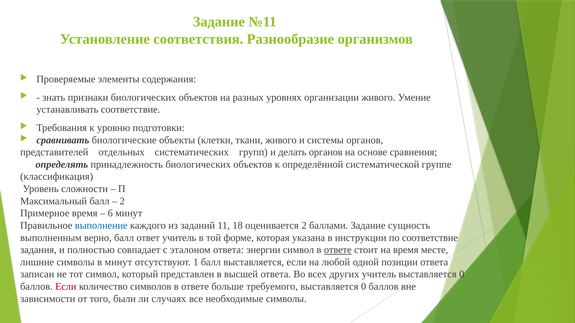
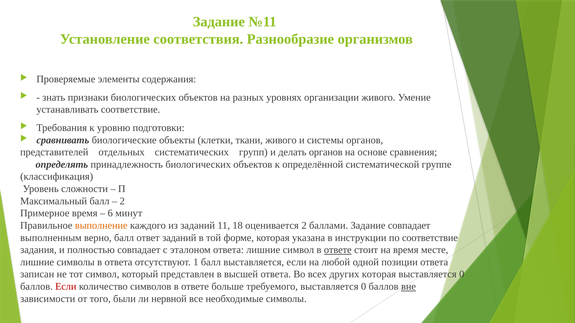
выполнение colour: blue -> orange
Задание сущность: сущность -> совпадает
ответ учитель: учитель -> заданий
ответа энергии: энергии -> лишние
в минут: минут -> ответа
других учитель: учитель -> которая
вне underline: none -> present
случаях: случаях -> нервной
